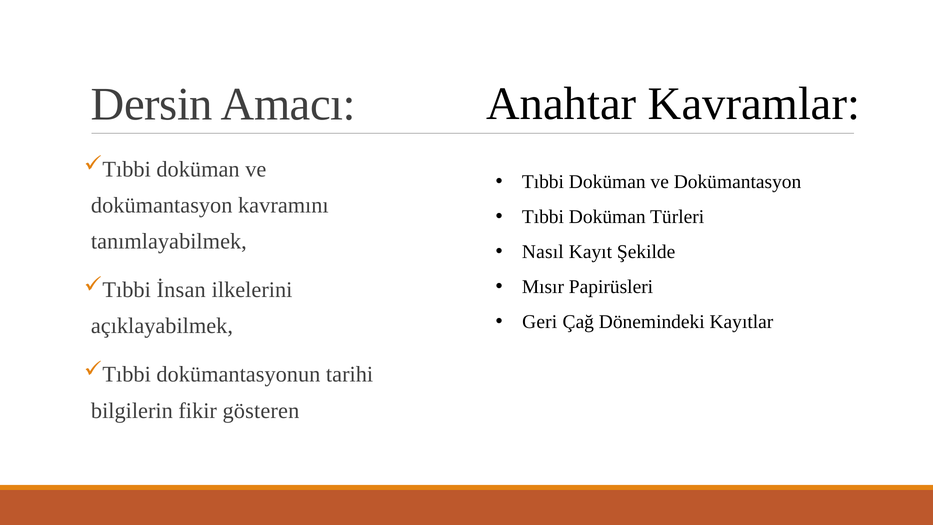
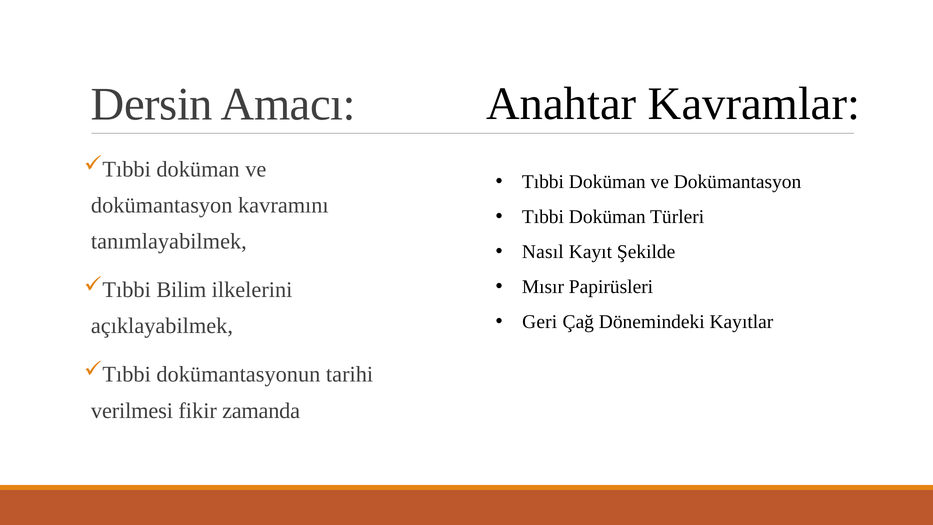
İnsan: İnsan -> Bilim
bilgilerin: bilgilerin -> verilmesi
gösteren: gösteren -> zamanda
